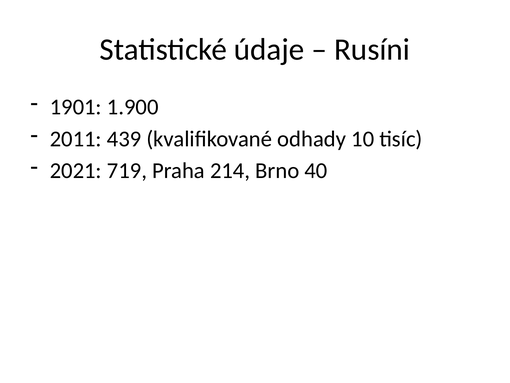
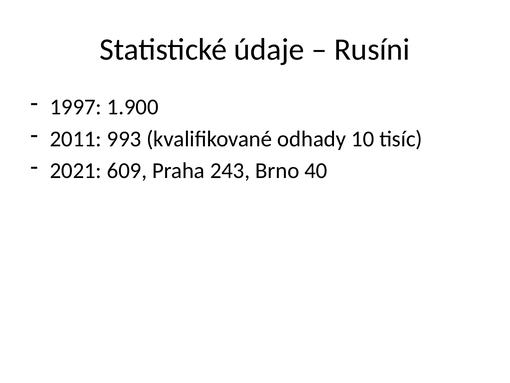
1901: 1901 -> 1997
439: 439 -> 993
719: 719 -> 609
214: 214 -> 243
